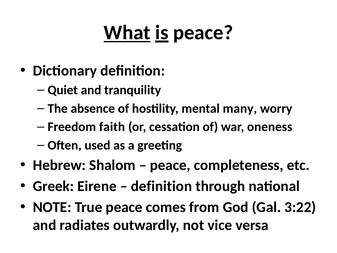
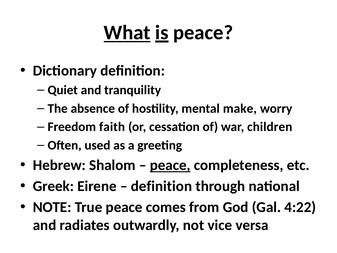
many: many -> make
oneness: oneness -> children
peace at (170, 165) underline: none -> present
3:22: 3:22 -> 4:22
